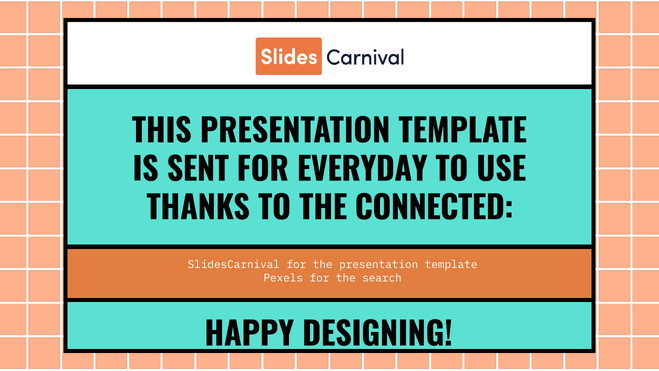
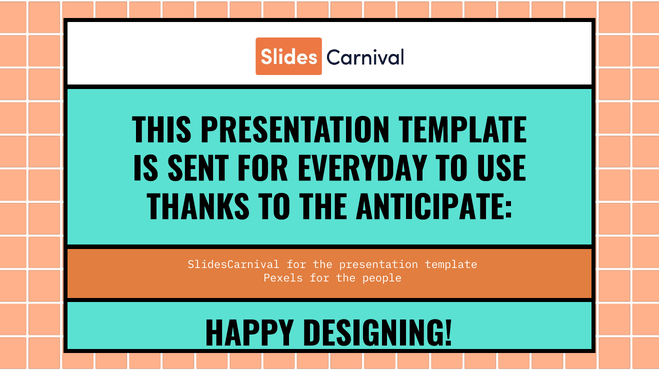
CONNECTED: CONNECTED -> ANTICIPATE
search: search -> people
